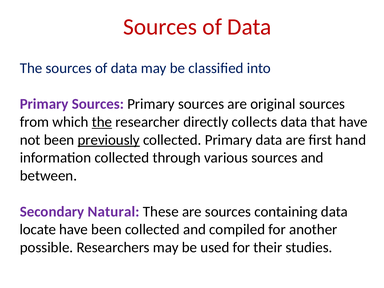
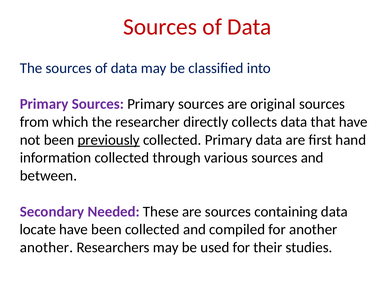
the at (102, 122) underline: present -> none
Natural: Natural -> Needed
possible at (47, 247): possible -> another
